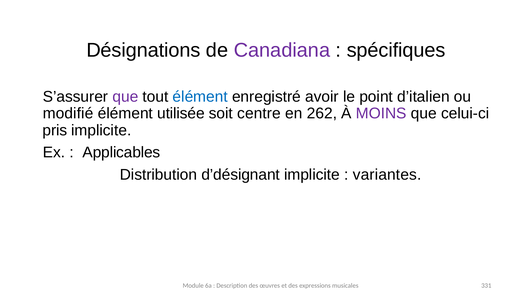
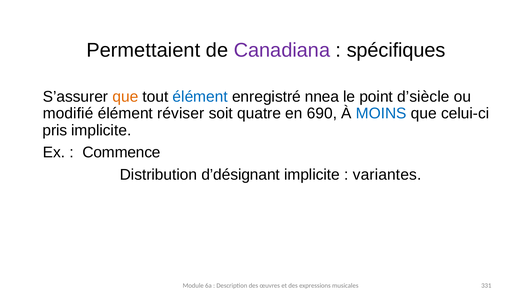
Désignations: Désignations -> Permettaient
que at (125, 97) colour: purple -> orange
avoir: avoir -> nnea
d’italien: d’italien -> d’siècle
utilisée: utilisée -> réviser
centre: centre -> quatre
262: 262 -> 690
MOINS colour: purple -> blue
Applicables: Applicables -> Commence
